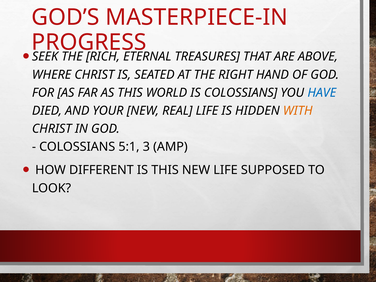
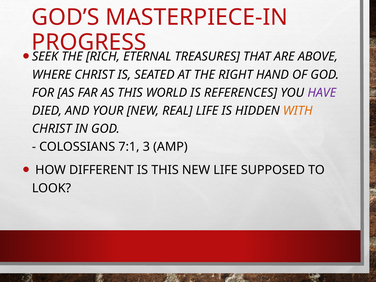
IS COLOSSIANS: COLOSSIANS -> REFERENCES
HAVE colour: blue -> purple
5:1: 5:1 -> 7:1
